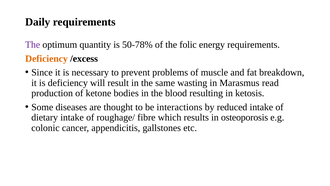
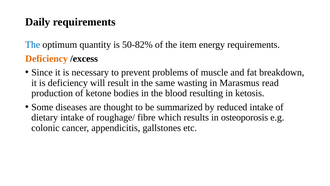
The at (33, 45) colour: purple -> blue
50-78%: 50-78% -> 50-82%
folic: folic -> item
interactions: interactions -> summarized
